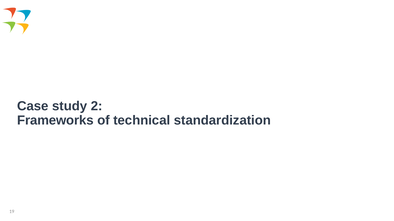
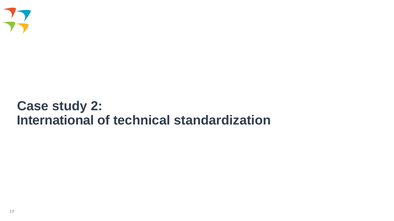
Frameworks: Frameworks -> International
